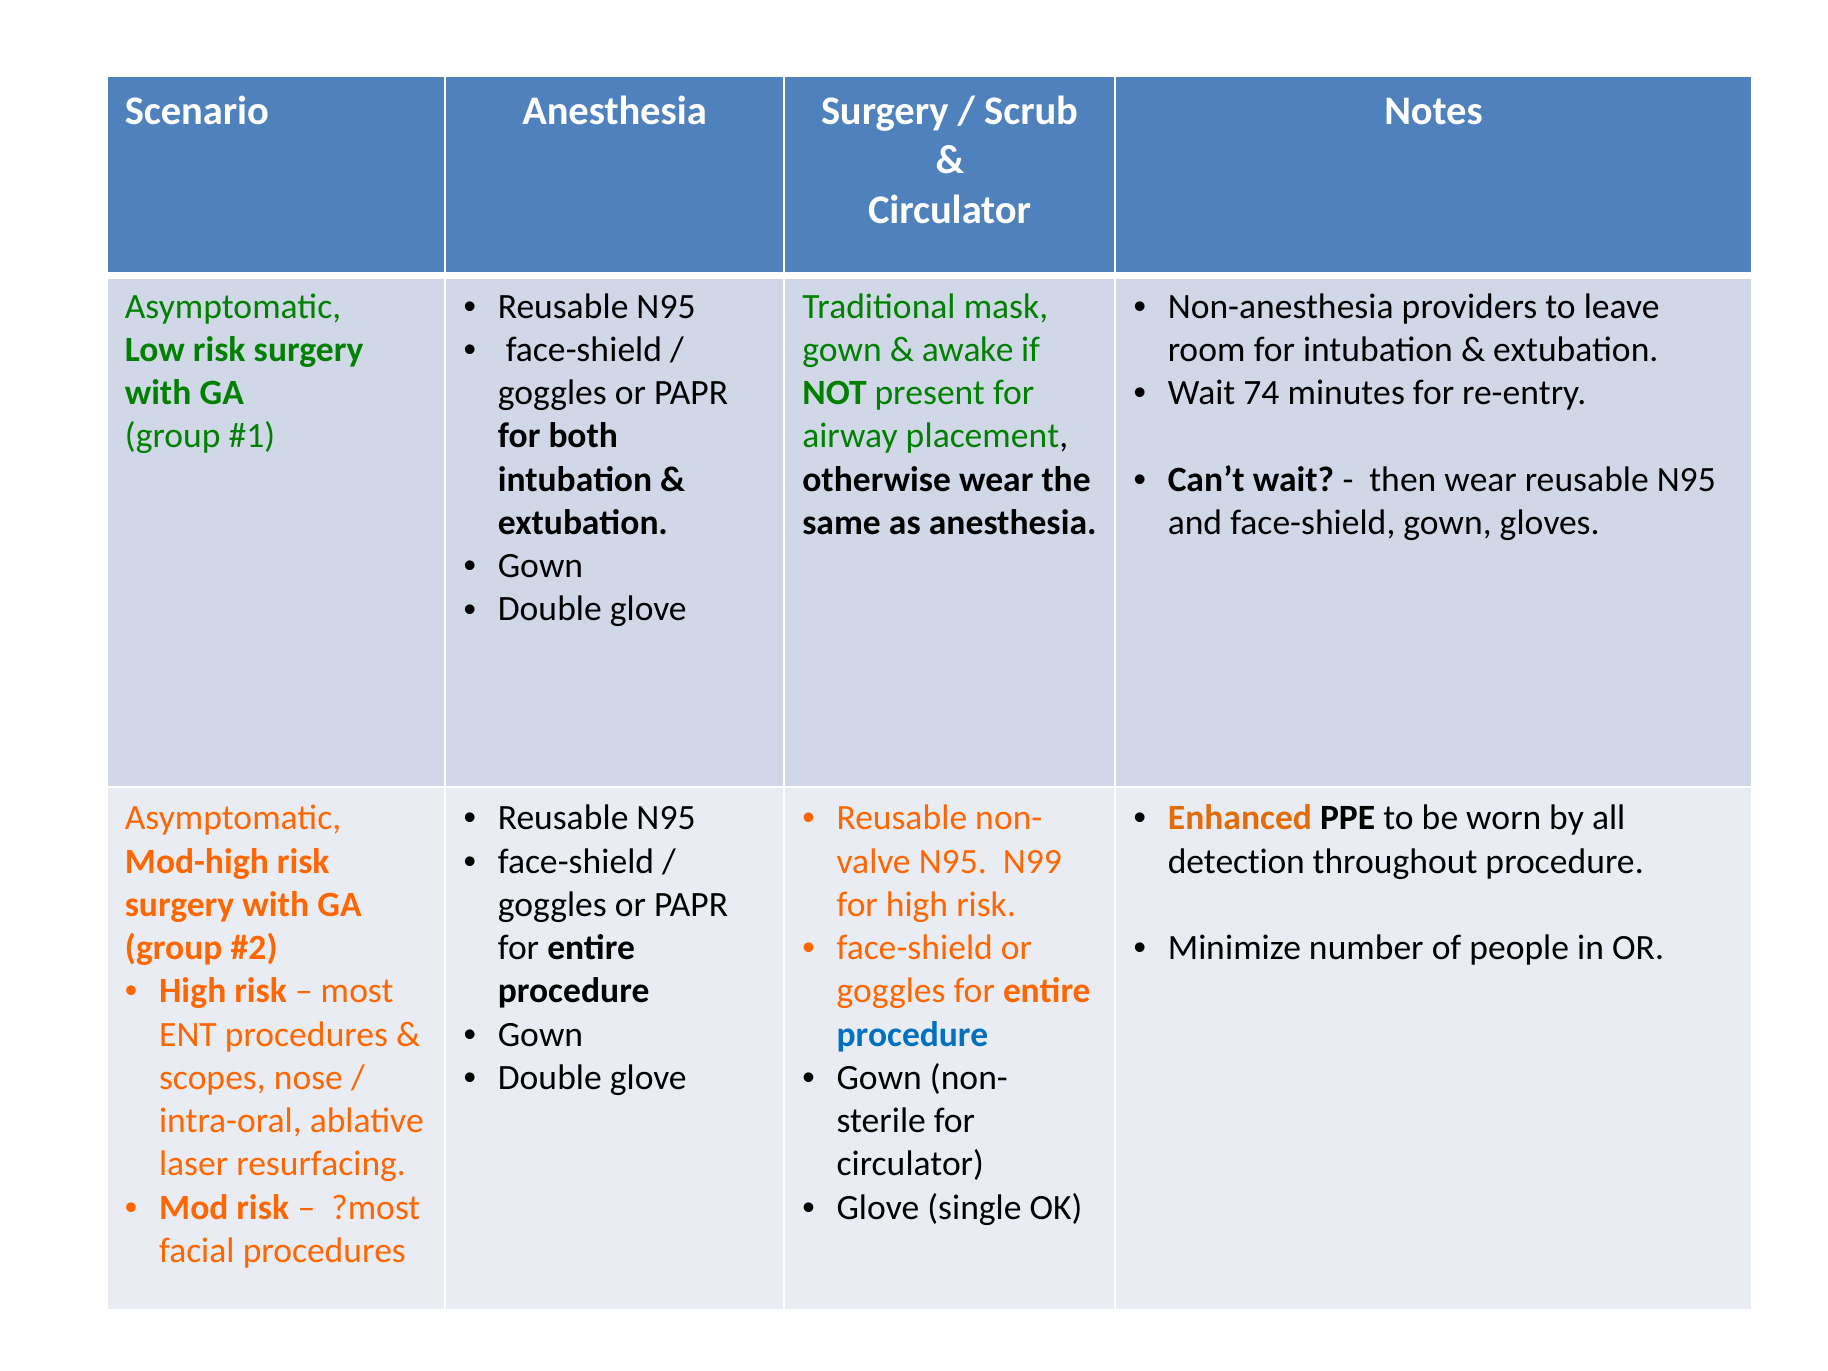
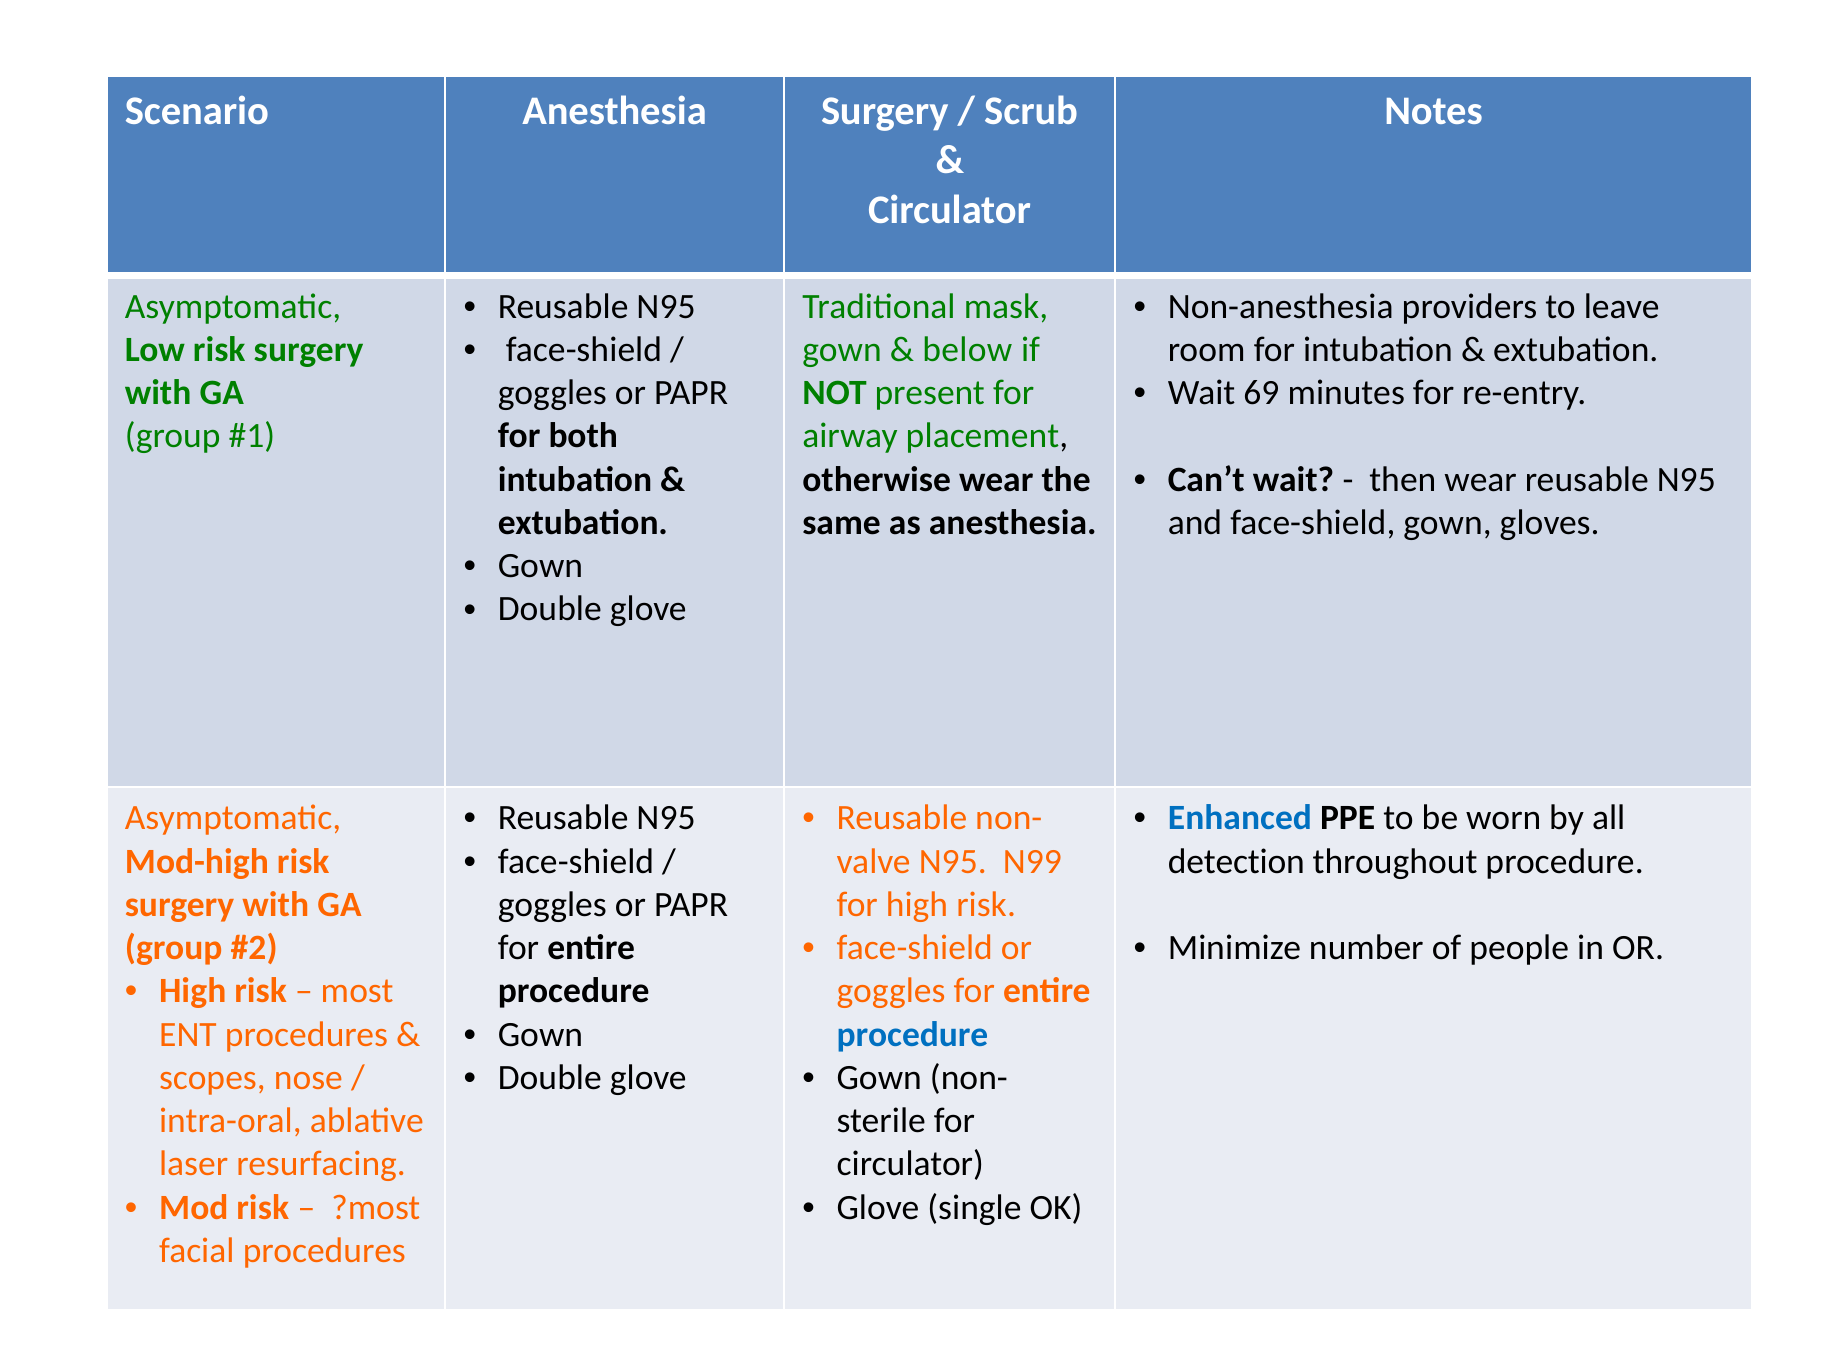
awake: awake -> below
74: 74 -> 69
Enhanced colour: orange -> blue
